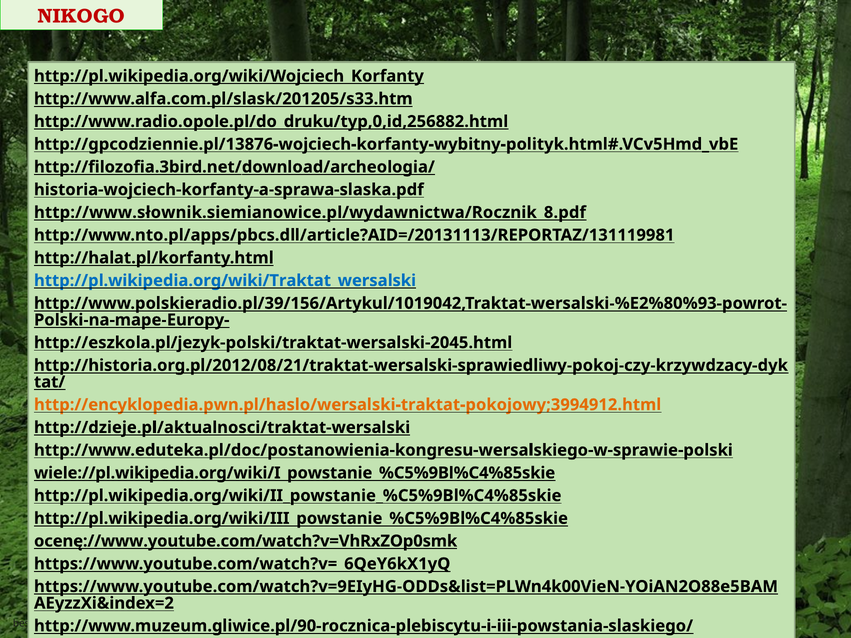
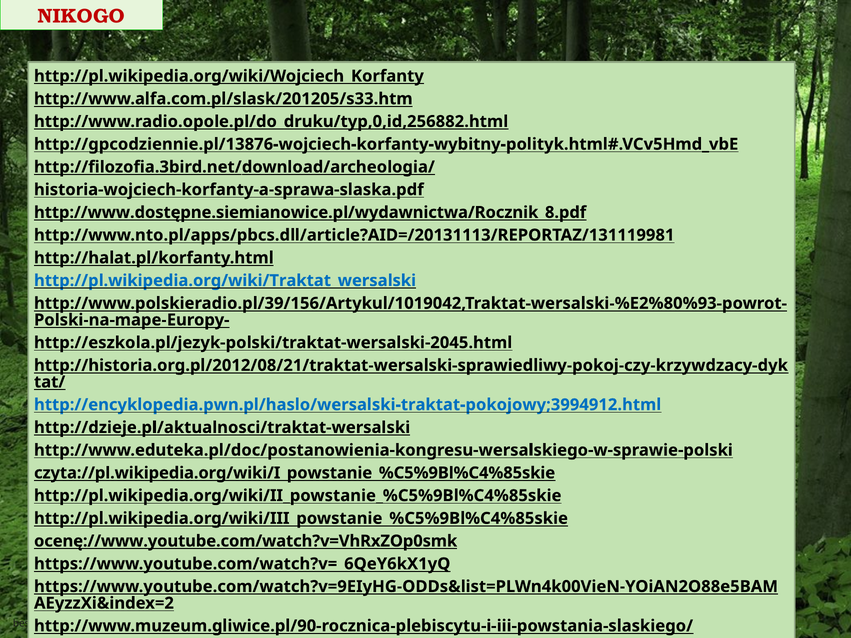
http://www.słownik.siemianowice.pl/wydawnictwa/Rocznik_8.pdf: http://www.słownik.siemianowice.pl/wydawnictwa/Rocznik_8.pdf -> http://www.dostępne.siemianowice.pl/wydawnictwa/Rocznik_8.pdf
http://encyklopedia.pwn.pl/haslo/wersalski-traktat-pokojowy;3994912.html colour: orange -> blue
wiele://pl.wikipedia.org/wiki/I_powstanie_%C5%9Bl%C4%85skie: wiele://pl.wikipedia.org/wiki/I_powstanie_%C5%9Bl%C4%85skie -> czyta://pl.wikipedia.org/wiki/I_powstanie_%C5%9Bl%C4%85skie
